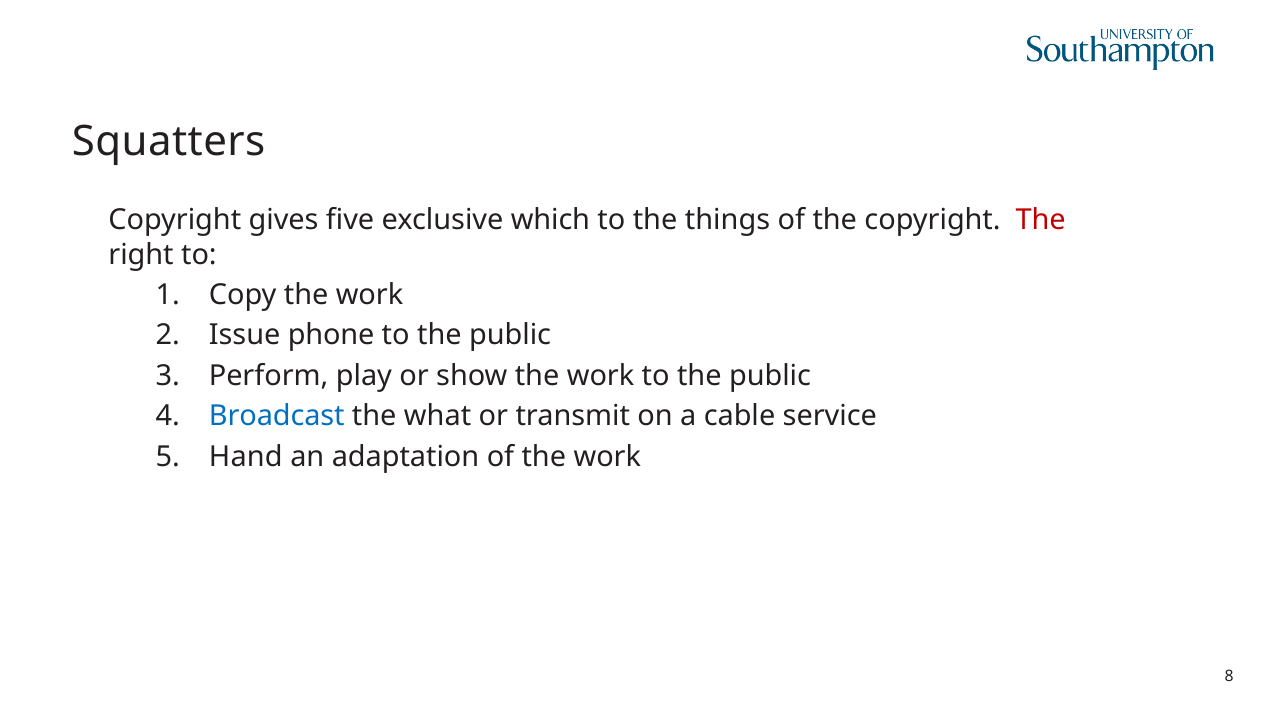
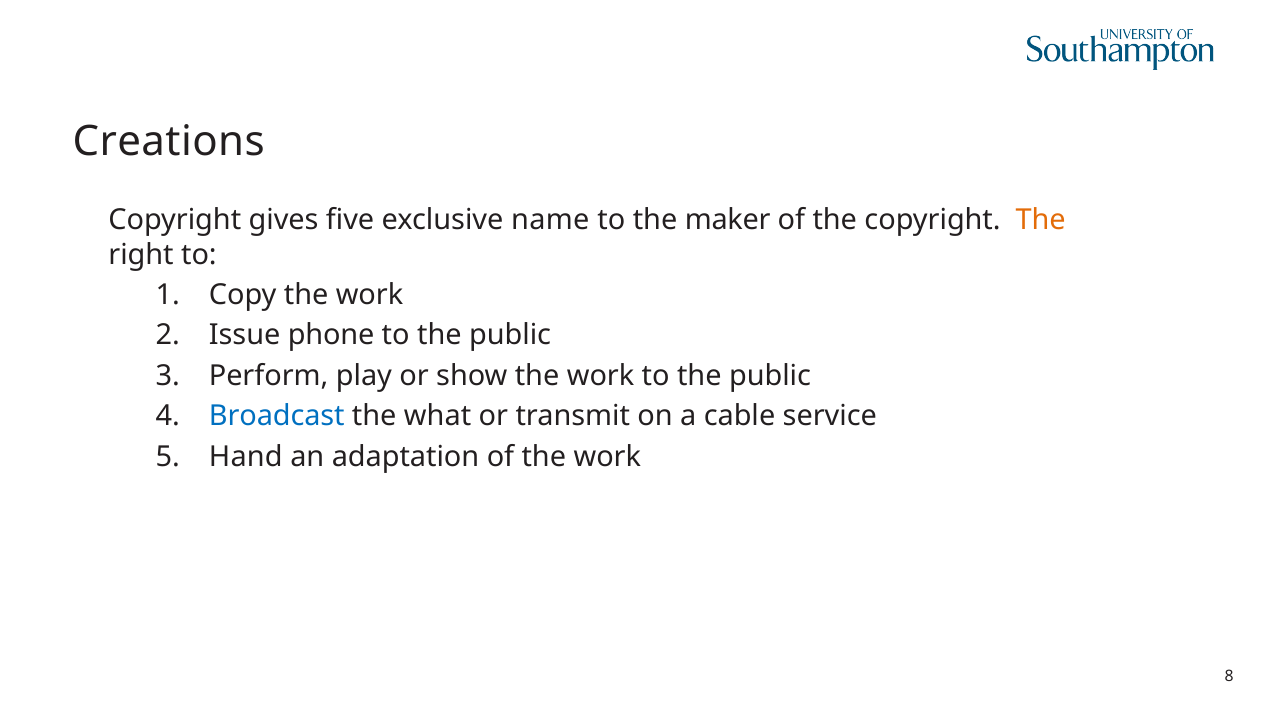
Squatters: Squatters -> Creations
which: which -> name
things: things -> maker
The at (1041, 220) colour: red -> orange
